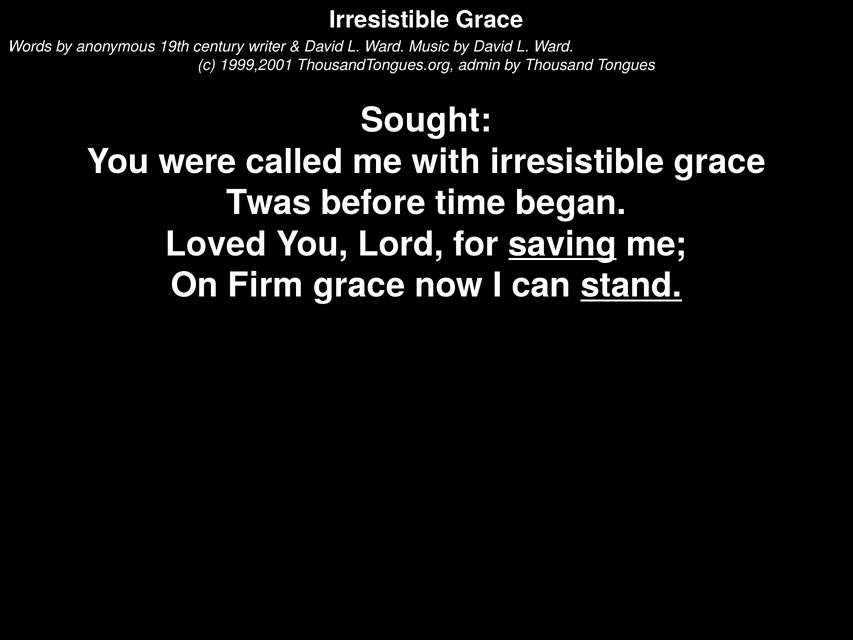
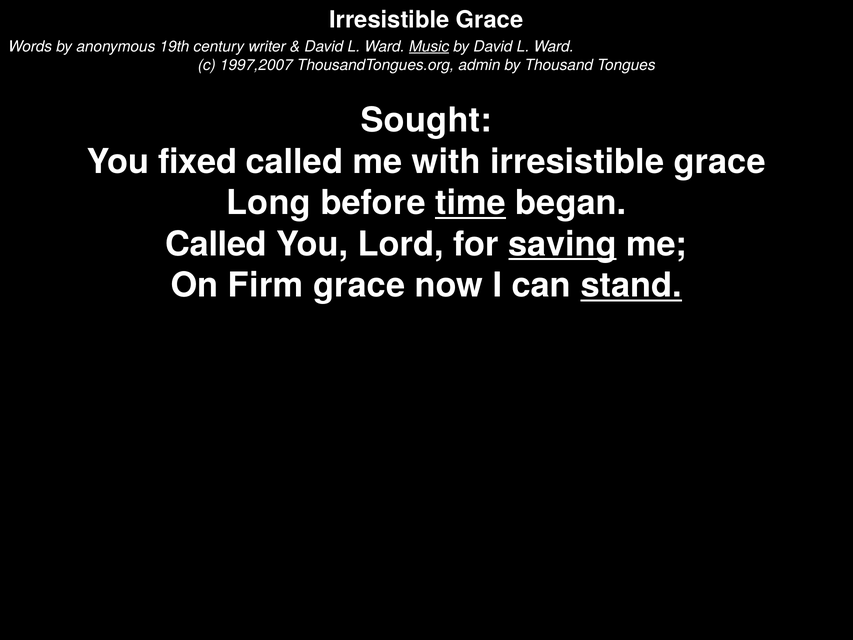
Music underline: none -> present
1999,2001: 1999,2001 -> 1997,2007
were: were -> fixed
Twas: Twas -> Long
time underline: none -> present
Loved at (216, 244): Loved -> Called
